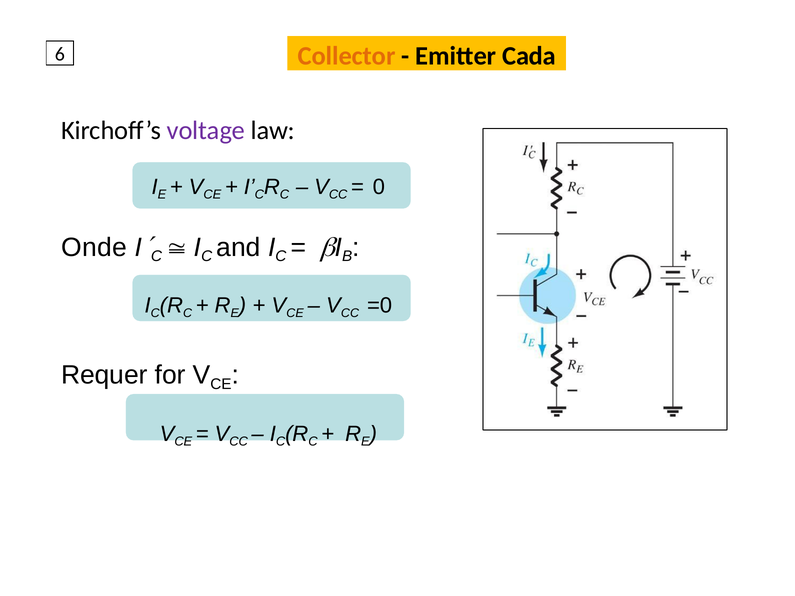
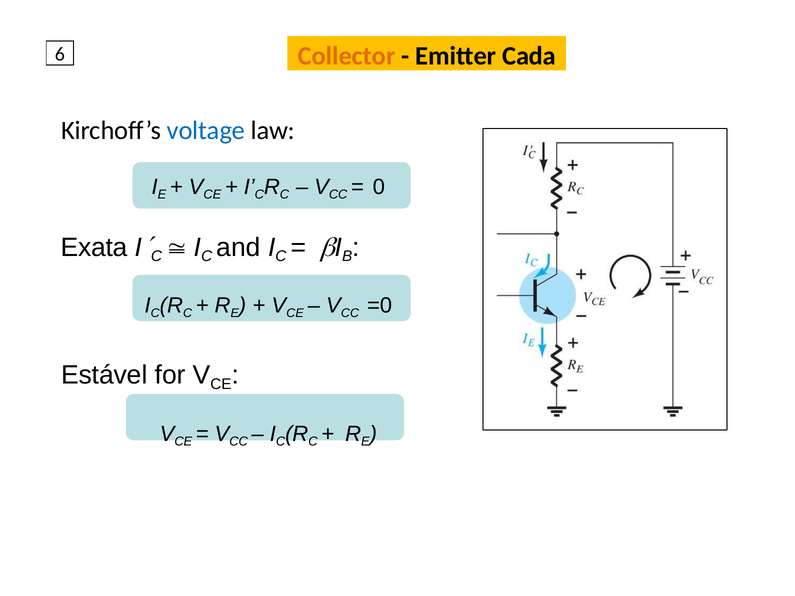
voltage colour: purple -> blue
Onde: Onde -> Exata
Requer: Requer -> Estável
